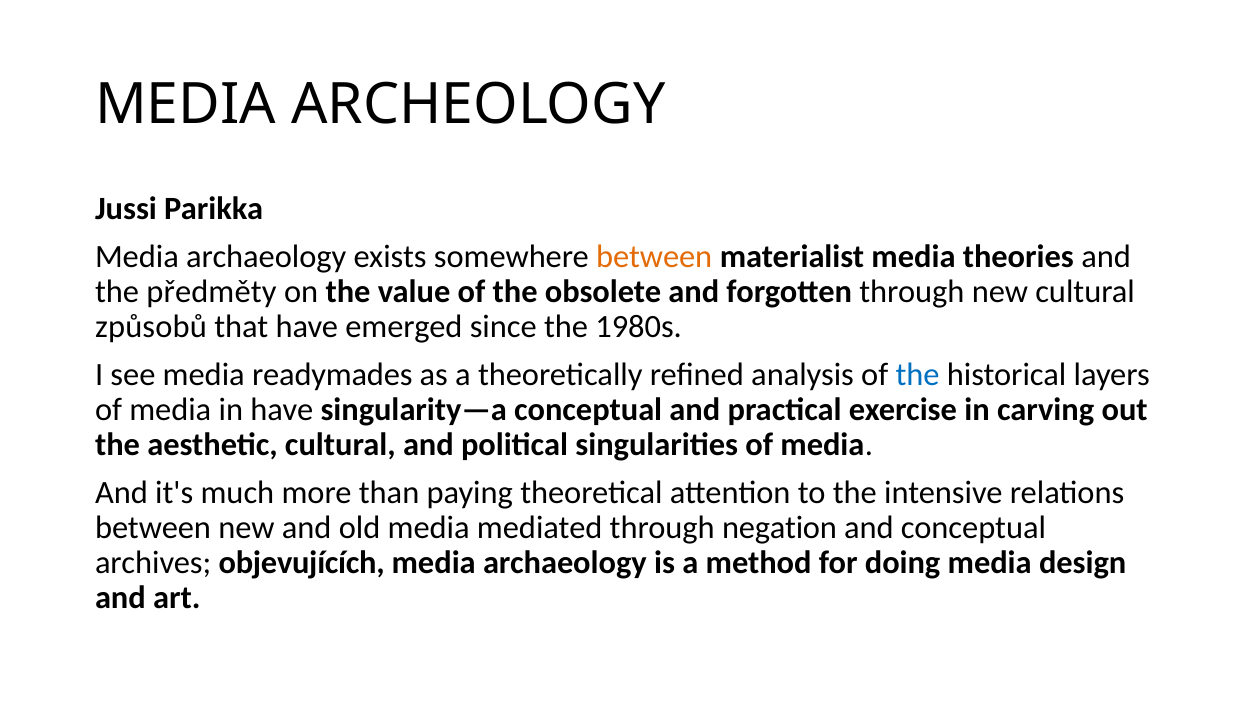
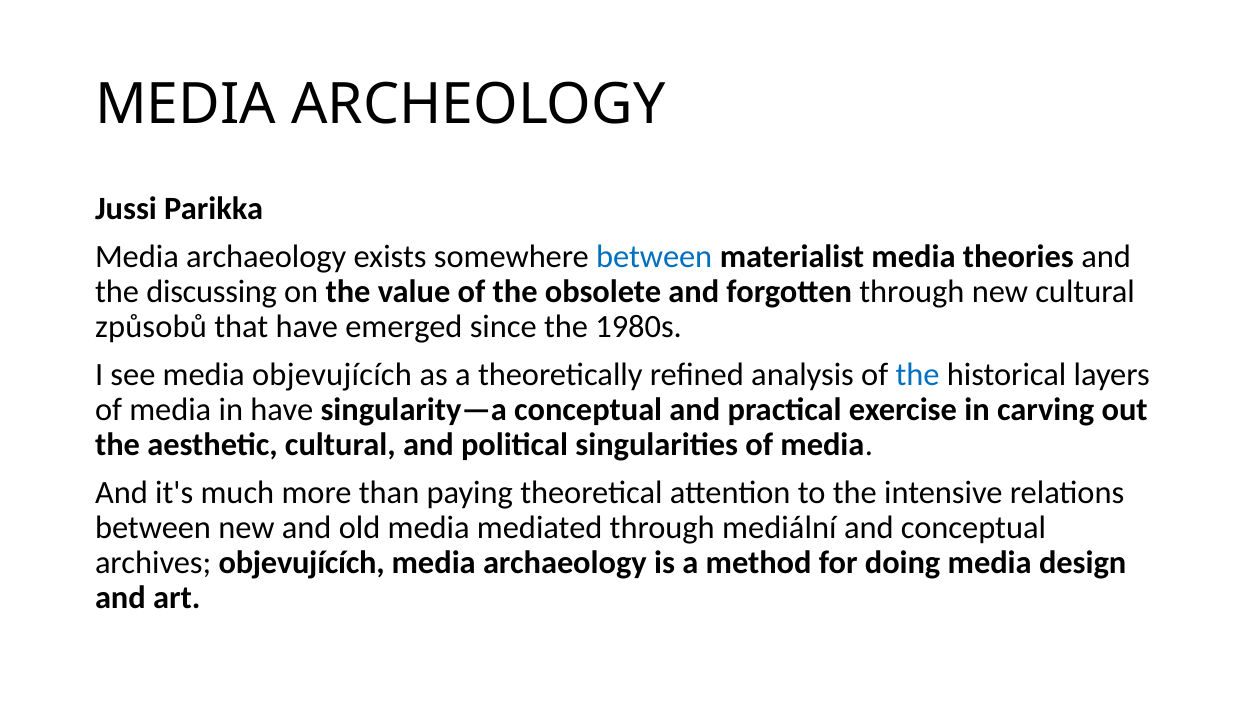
between at (654, 257) colour: orange -> blue
předměty: předměty -> discussing
media readymades: readymades -> objevujících
negation: negation -> mediální
